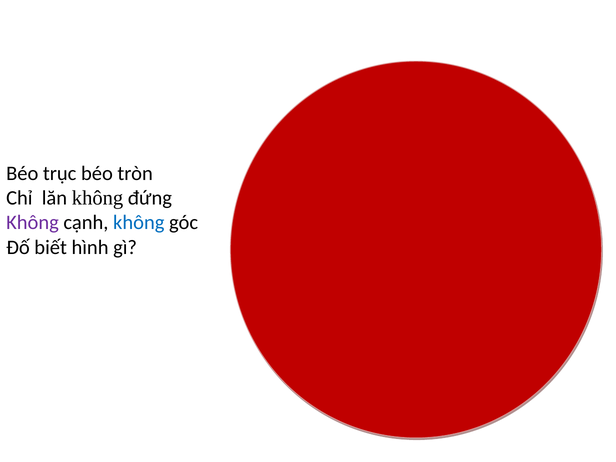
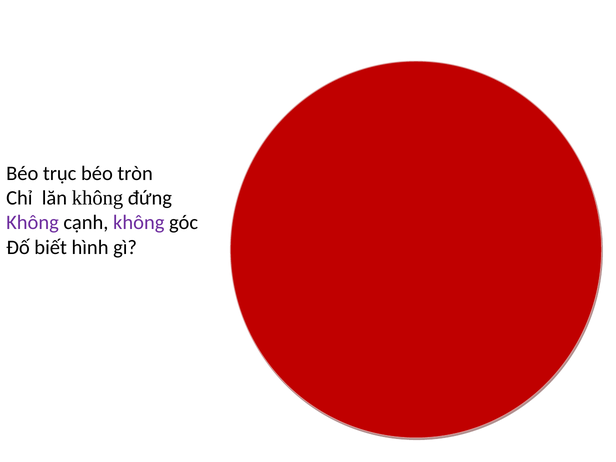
không at (139, 223) colour: blue -> purple
